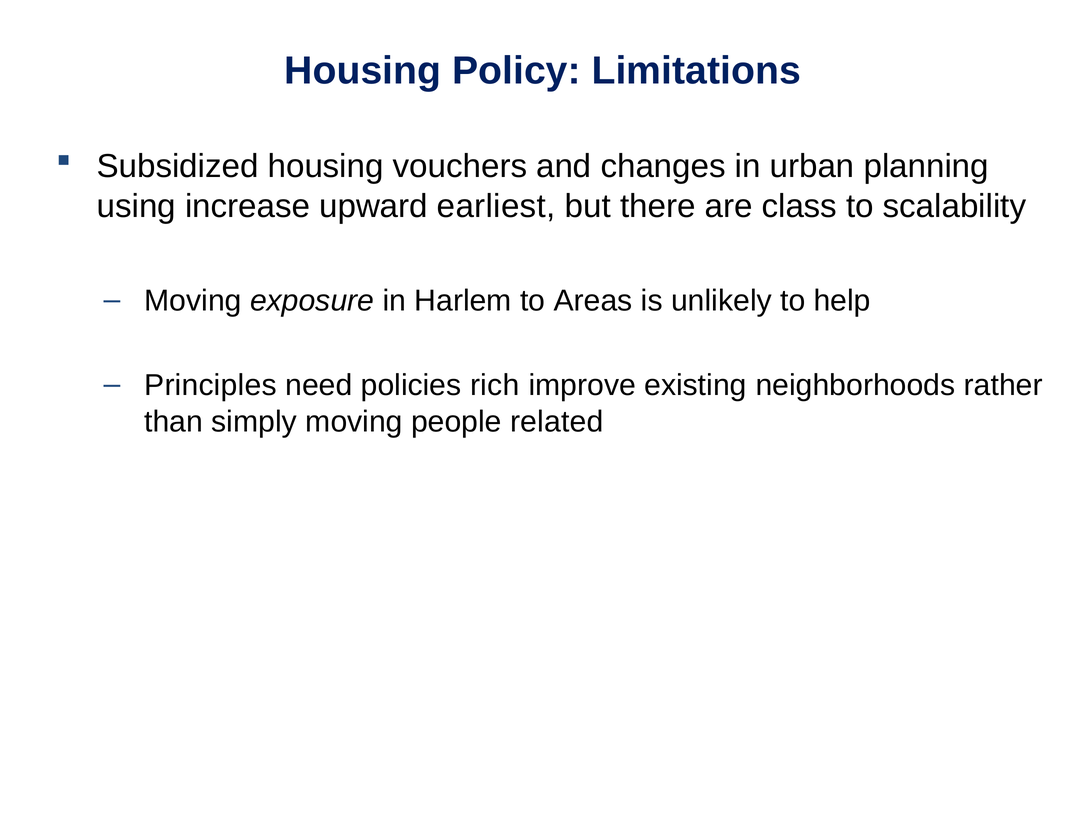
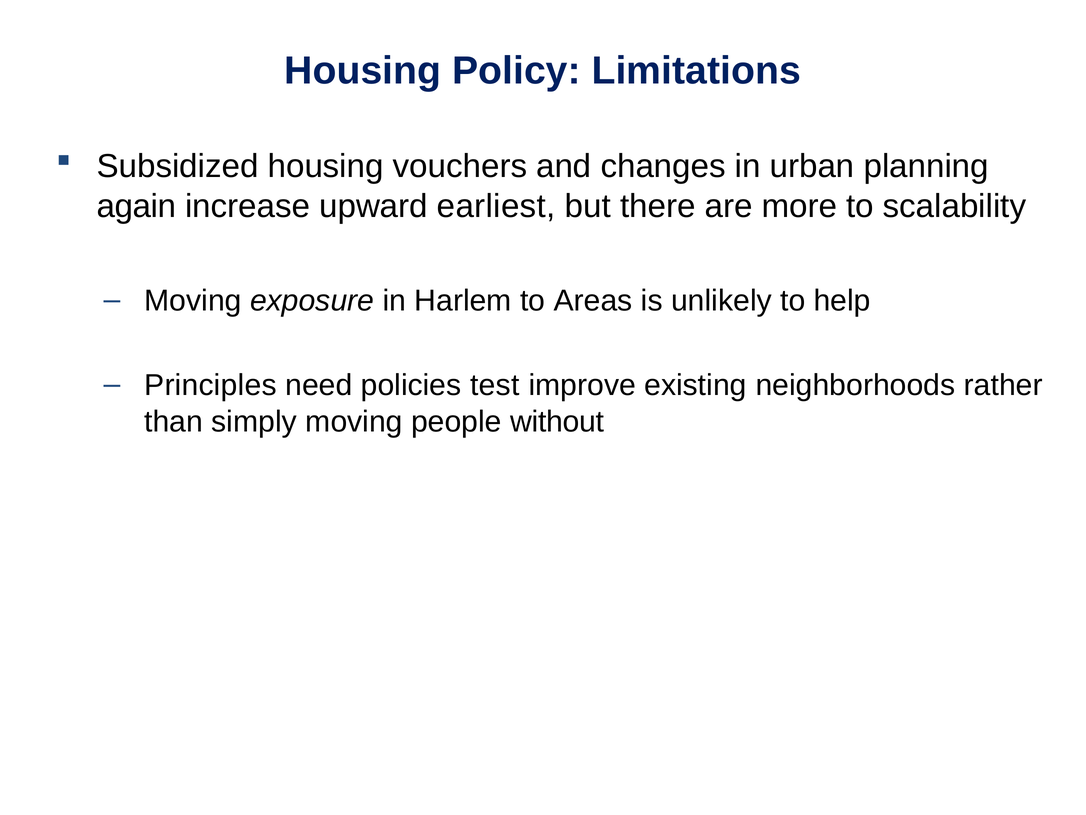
using: using -> again
class: class -> more
rich: rich -> test
related: related -> without
